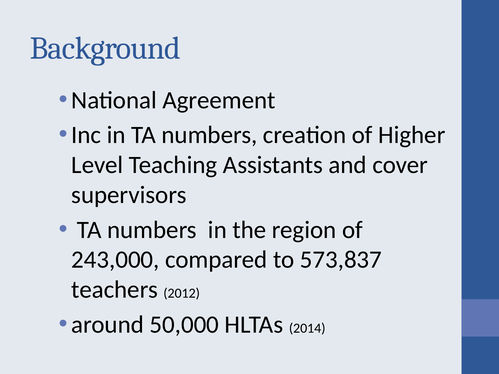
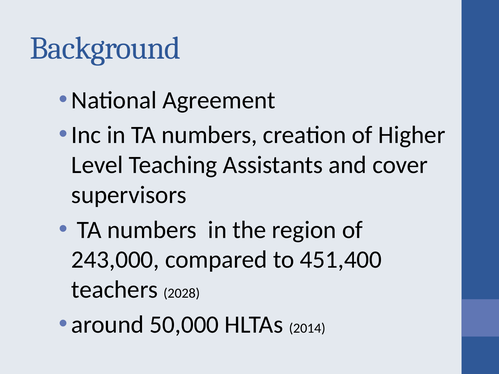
573,837: 573,837 -> 451,400
2012: 2012 -> 2028
